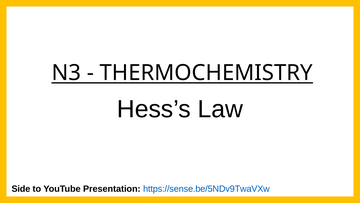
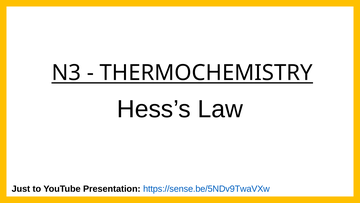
Side: Side -> Just
